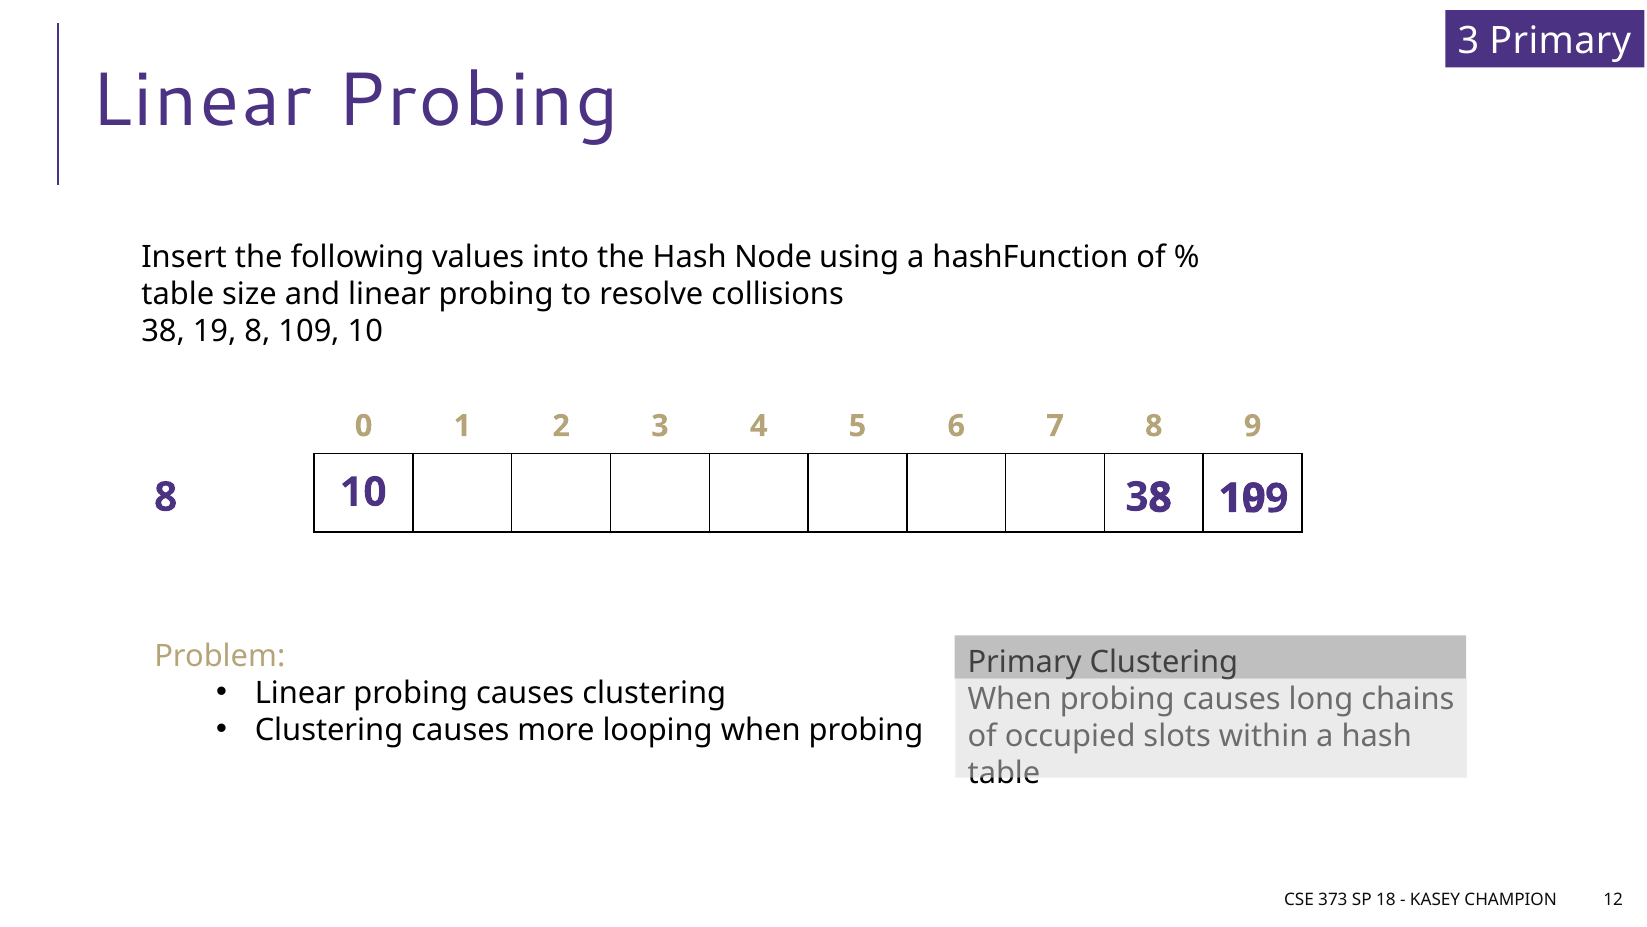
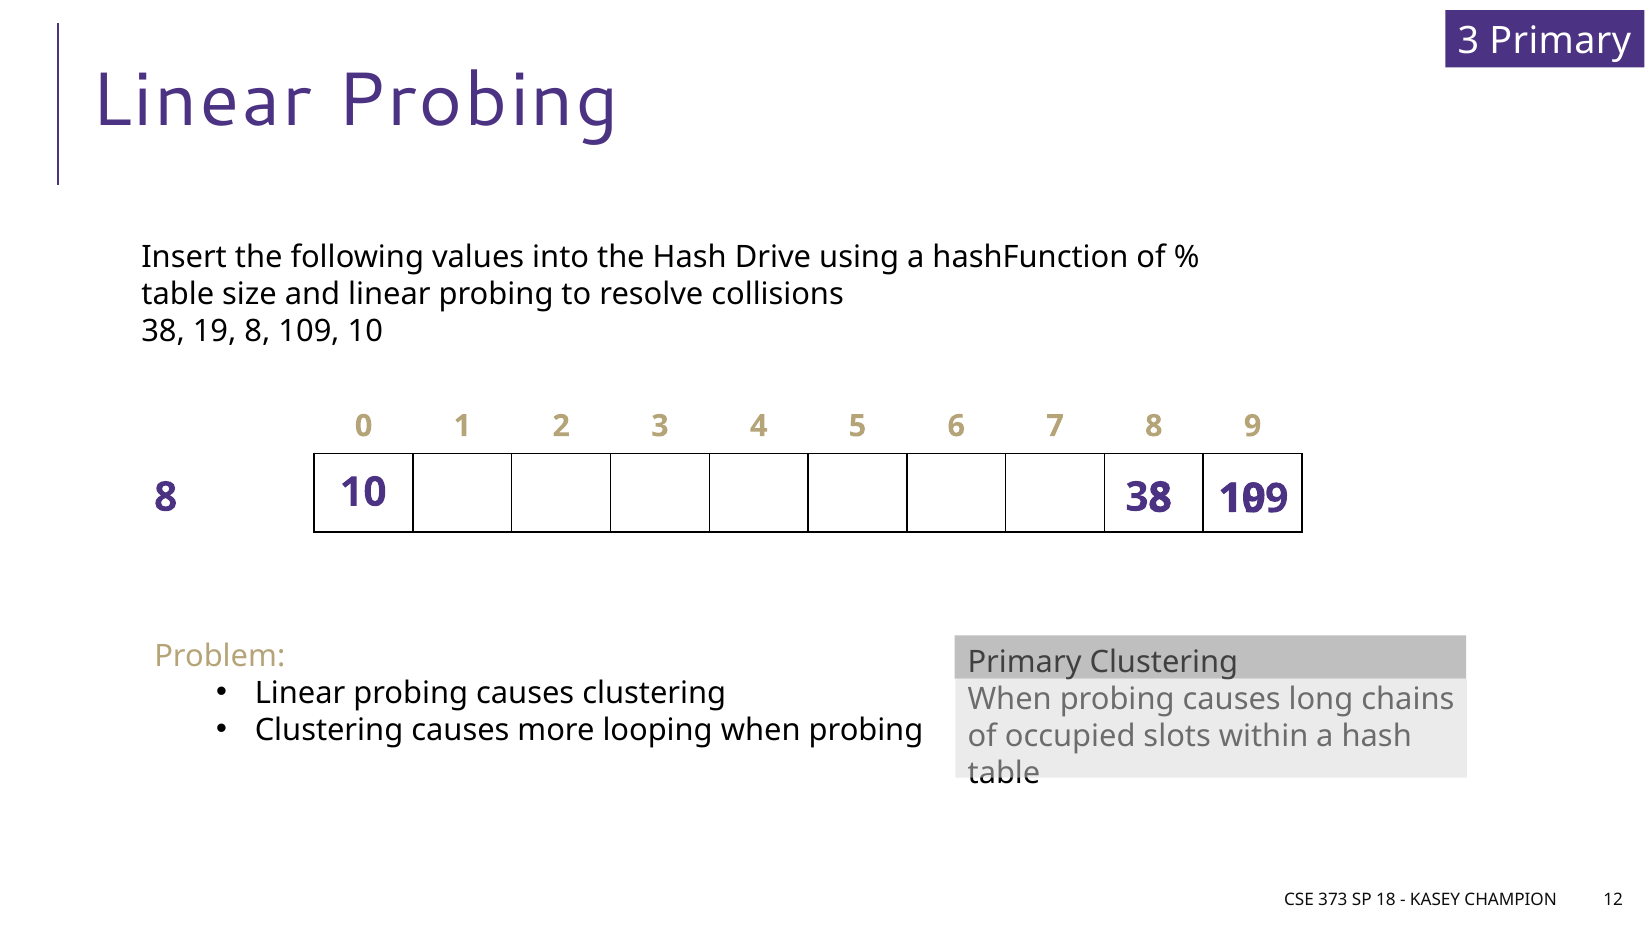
Node: Node -> Drive
